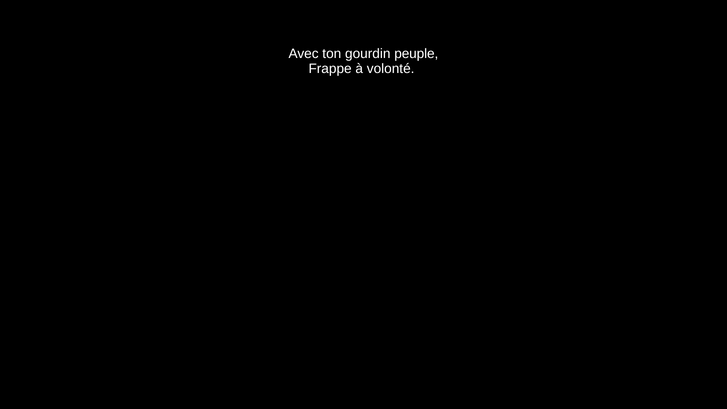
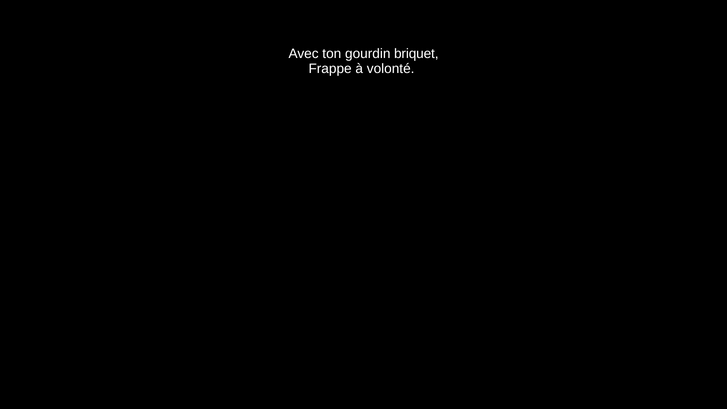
peuple: peuple -> briquet
